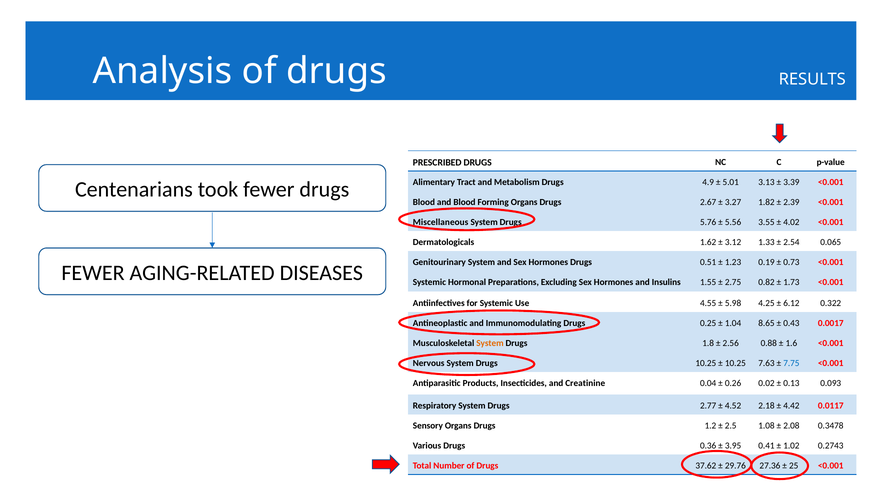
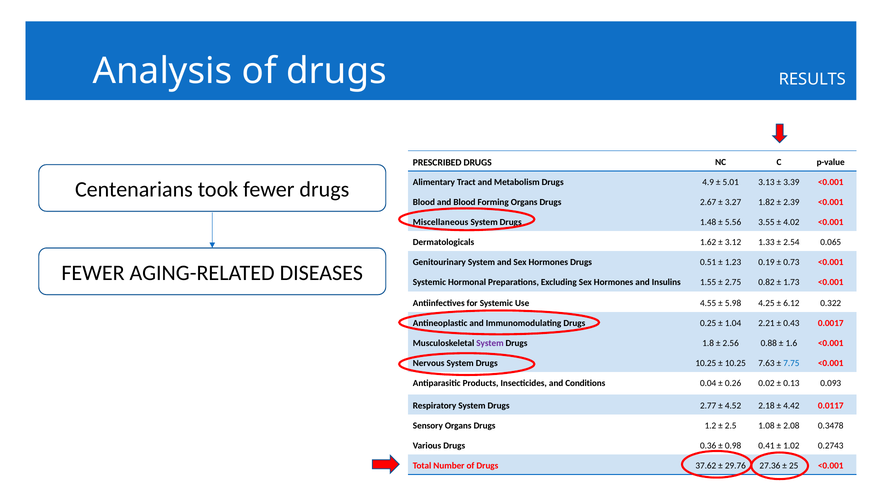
5.76: 5.76 -> 1.48
8.65: 8.65 -> 2.21
System at (490, 343) colour: orange -> purple
Creatinine: Creatinine -> Conditions
3.95: 3.95 -> 0.98
